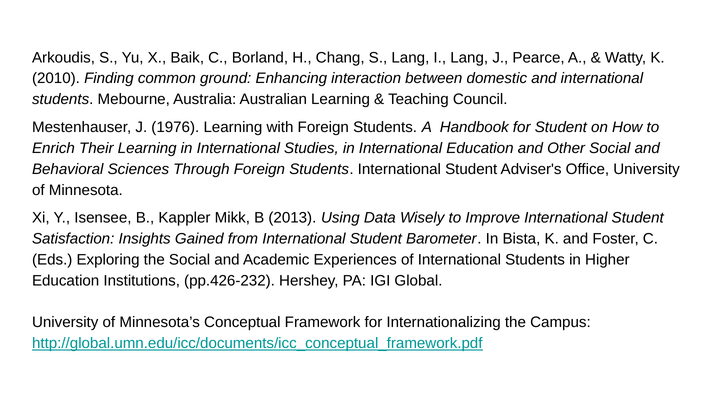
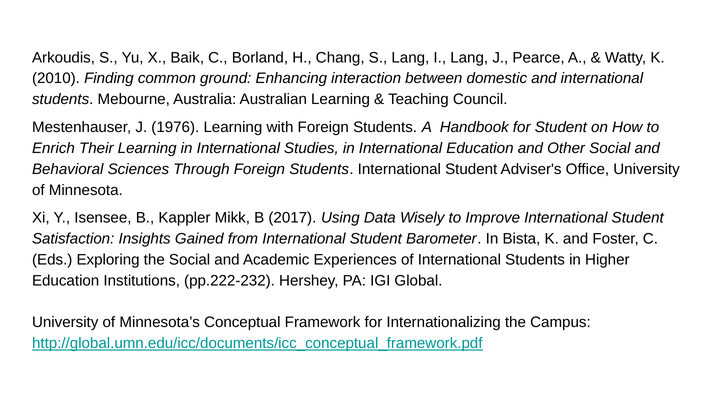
2013: 2013 -> 2017
pp.426-232: pp.426-232 -> pp.222-232
